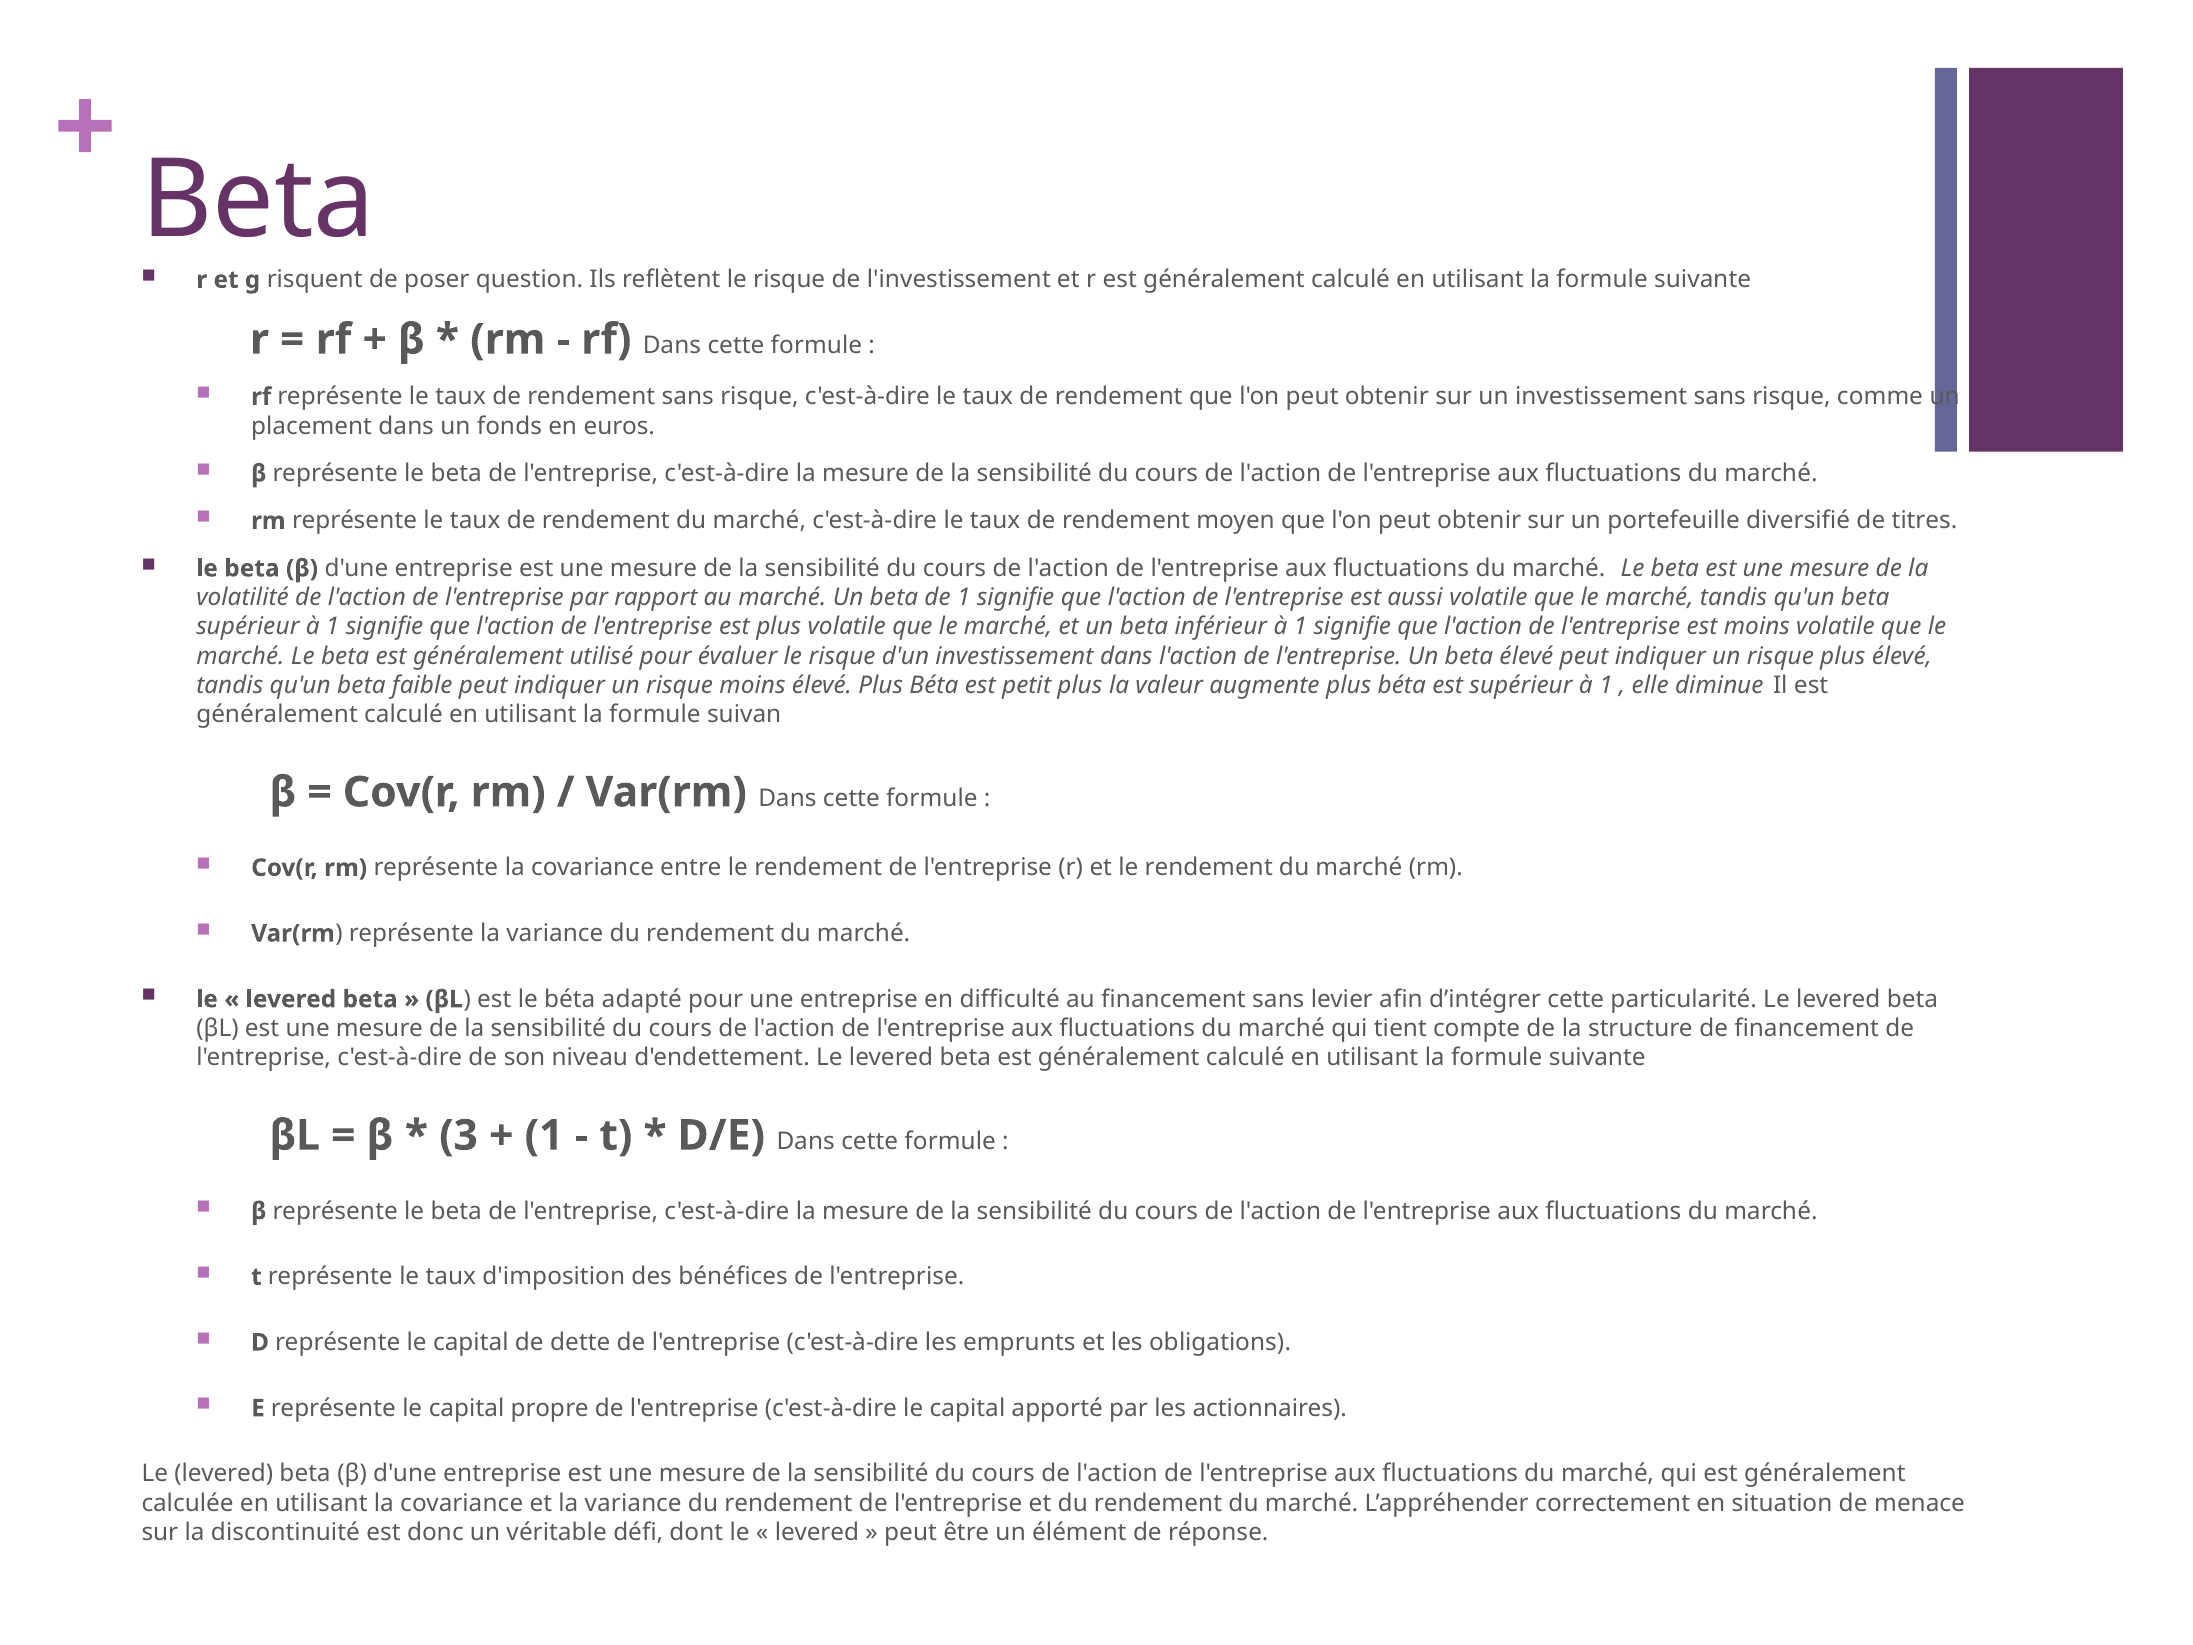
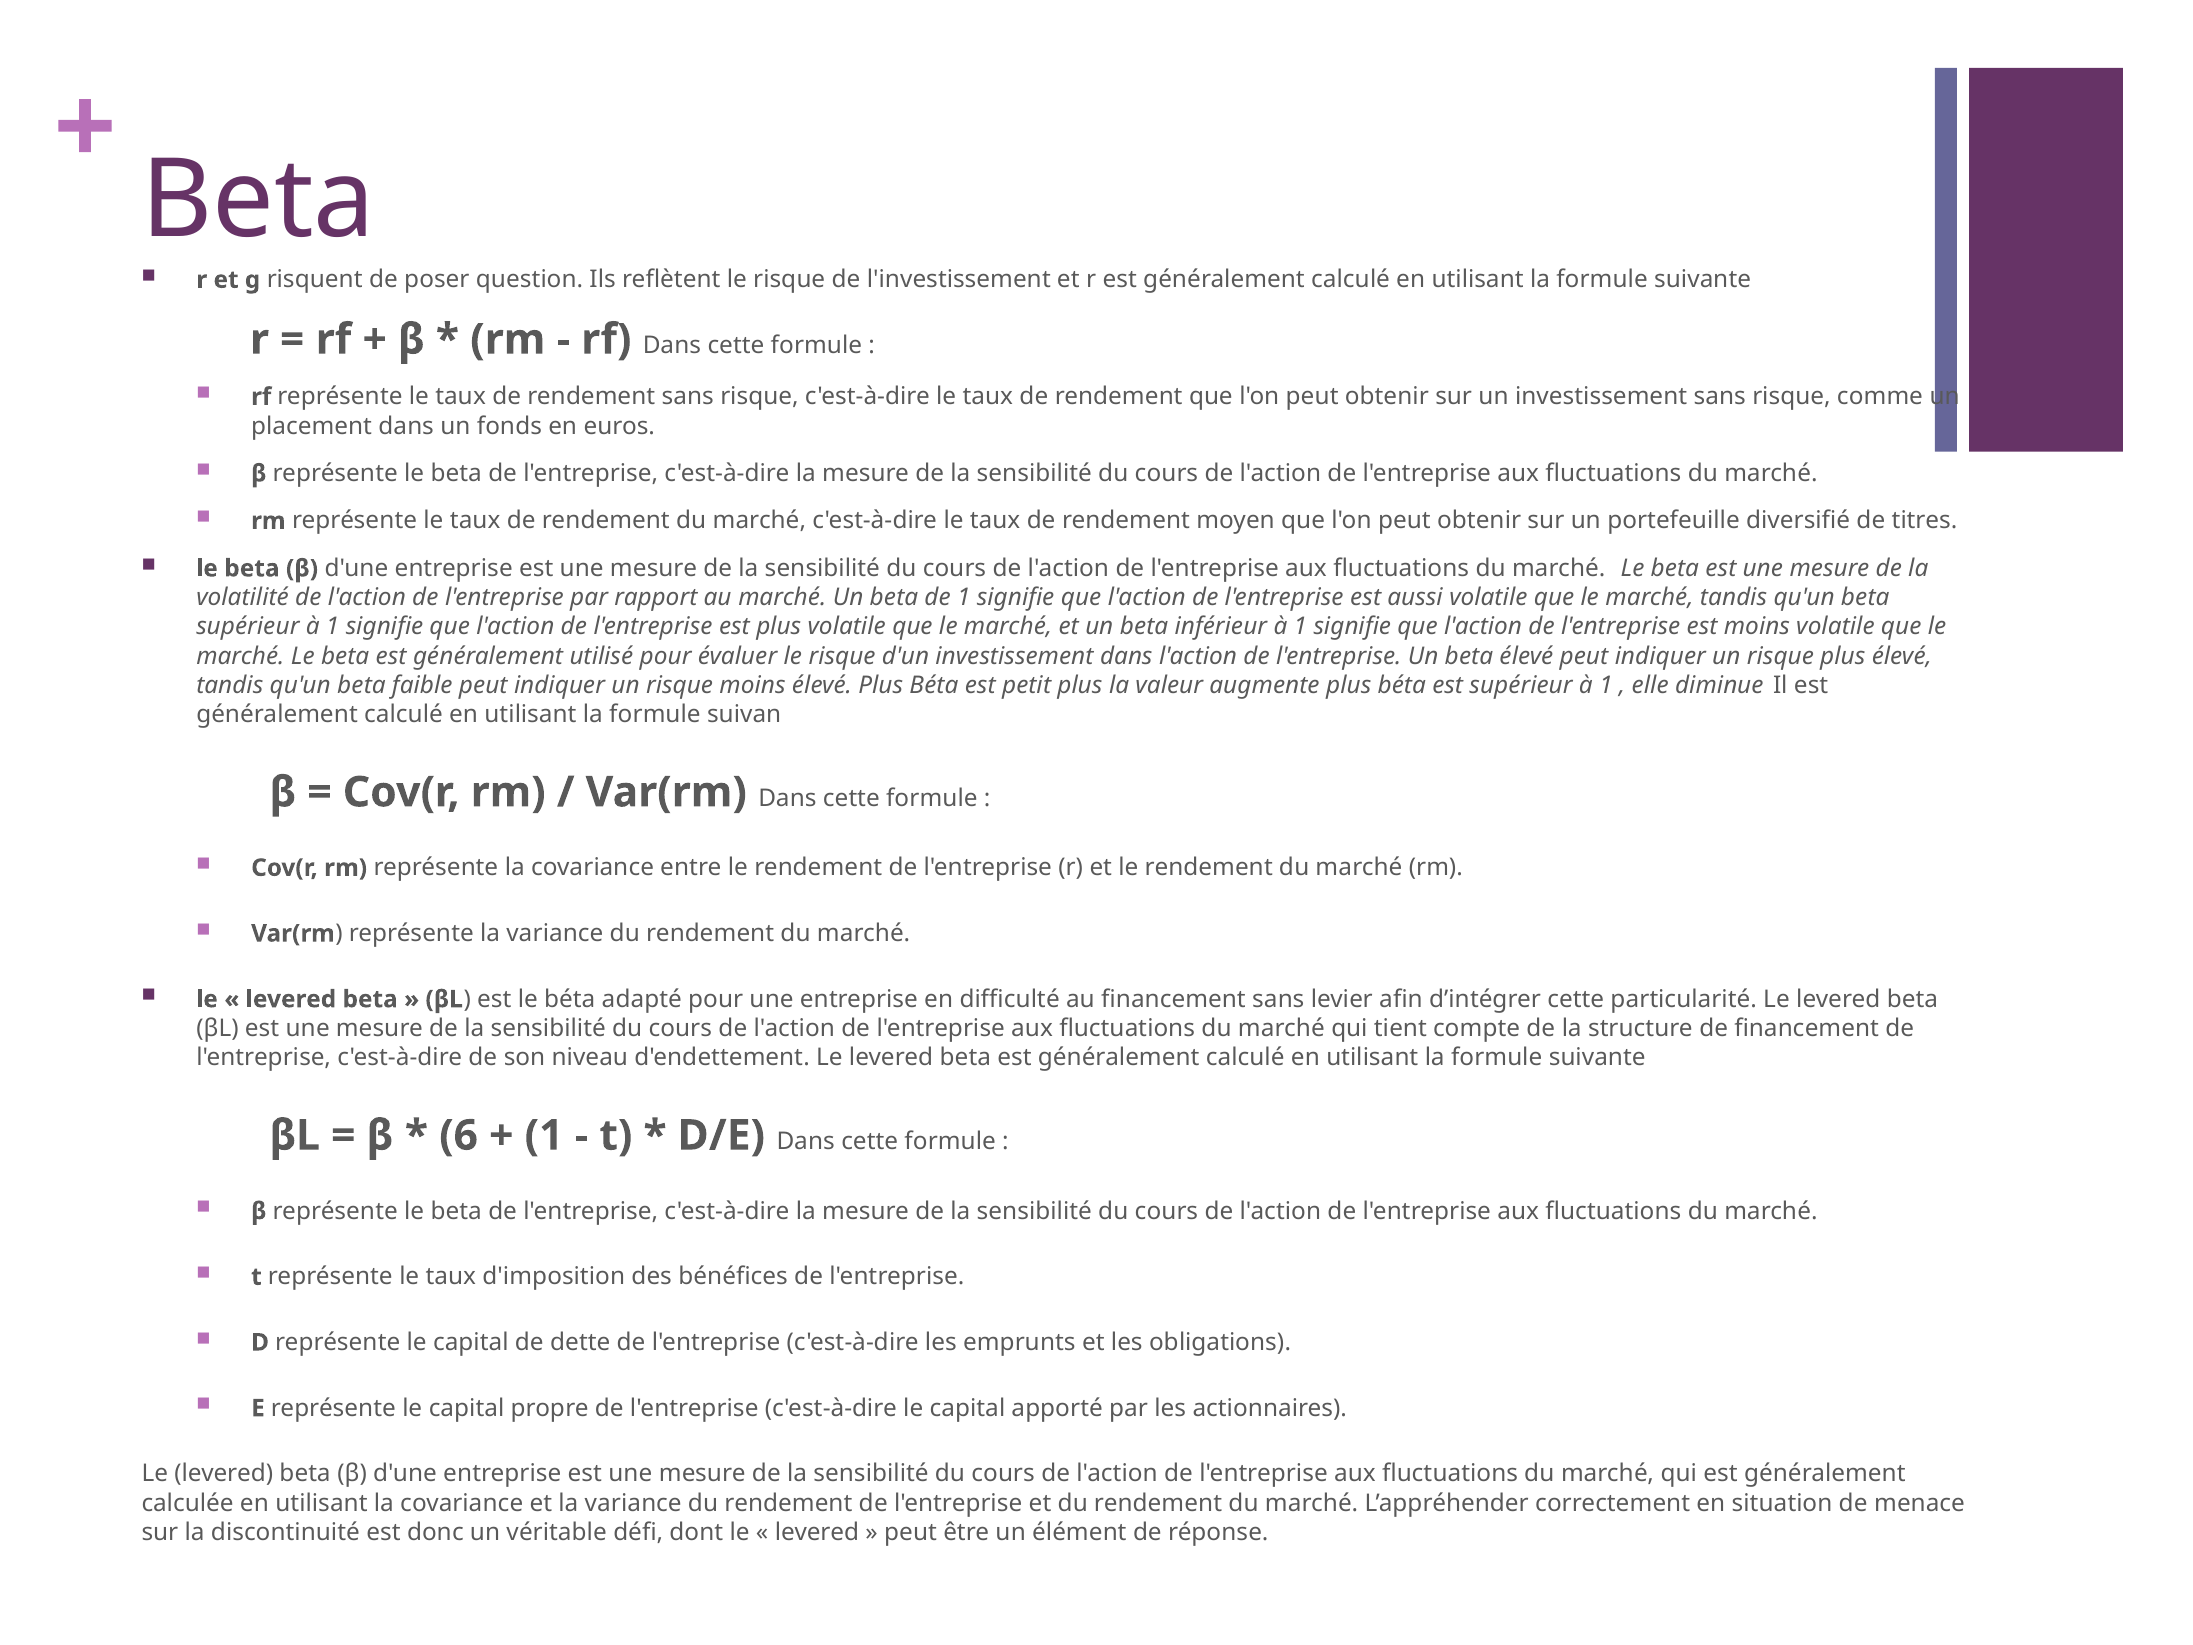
3: 3 -> 6
